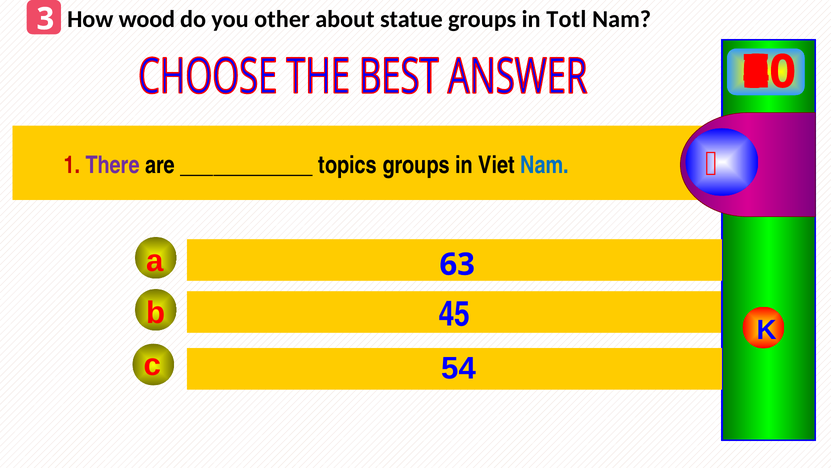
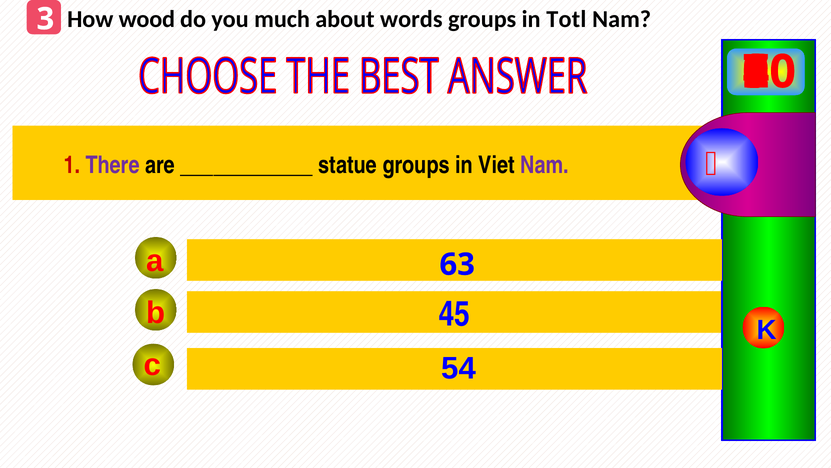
other: other -> much
statue: statue -> words
topics: topics -> statue
Nam at (545, 165) colour: blue -> purple
